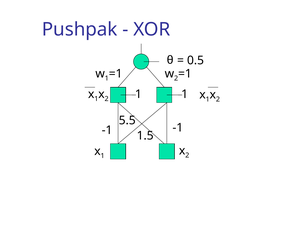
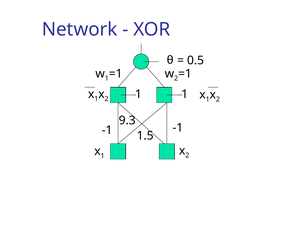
Pushpak: Pushpak -> Network
5.5: 5.5 -> 9.3
